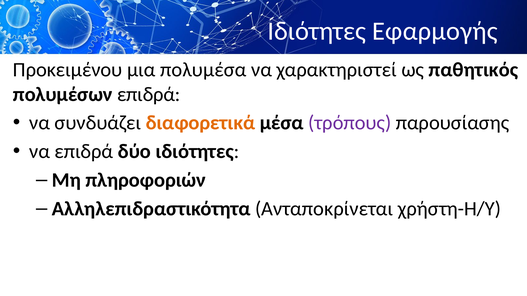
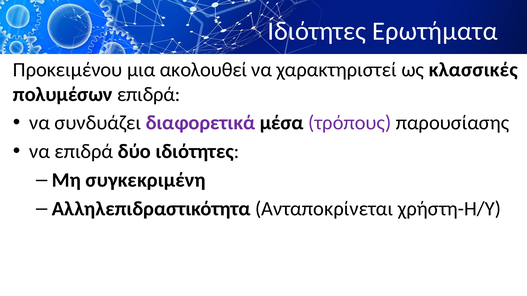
Εφαρμογής: Εφαρμογής -> Ερωτήματα
πολυμέσα: πολυμέσα -> ακολουθεί
παθητικός: παθητικός -> κλασσικές
διαφορετικά colour: orange -> purple
πληροφοριών: πληροφοριών -> συγκεκριμένη
